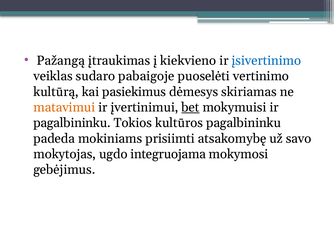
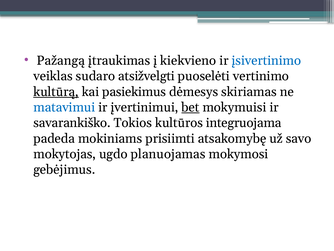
pabaigoje: pabaigoje -> atsižvelgti
kultūrą underline: none -> present
matavimui colour: orange -> blue
pagalbininku at (72, 123): pagalbininku -> savarankiško
kultūros pagalbininku: pagalbininku -> integruojama
integruojama: integruojama -> planuojamas
